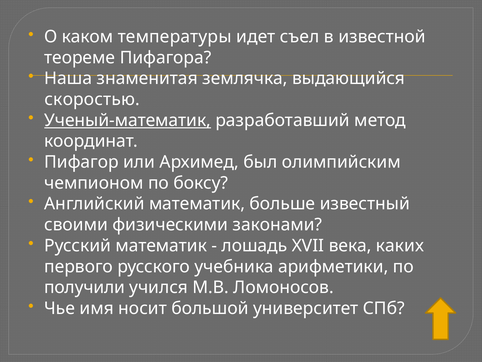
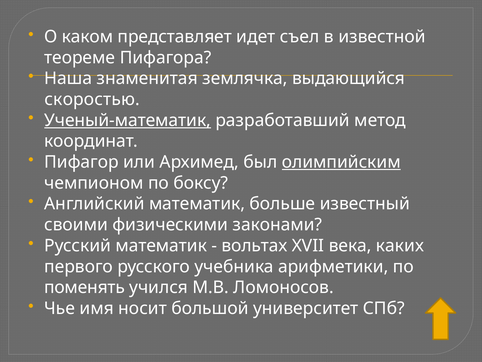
температуры: температуры -> представляет
олимпийским underline: none -> present
лошадь: лошадь -> вольтах
получили: получили -> поменять
